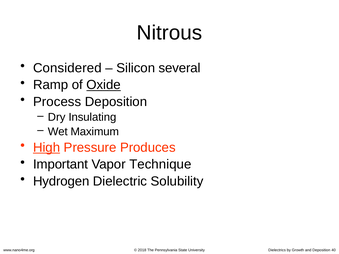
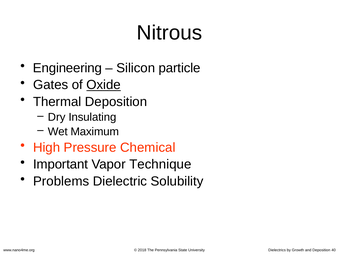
Considered: Considered -> Engineering
several: several -> particle
Ramp: Ramp -> Gates
Process: Process -> Thermal
High underline: present -> none
Produces: Produces -> Chemical
Hydrogen: Hydrogen -> Problems
